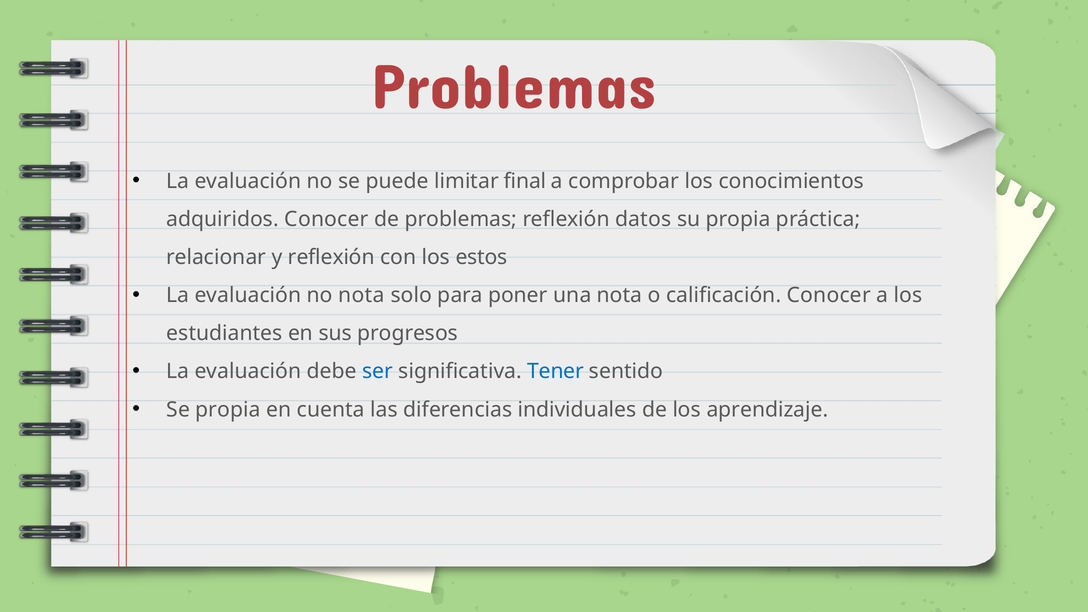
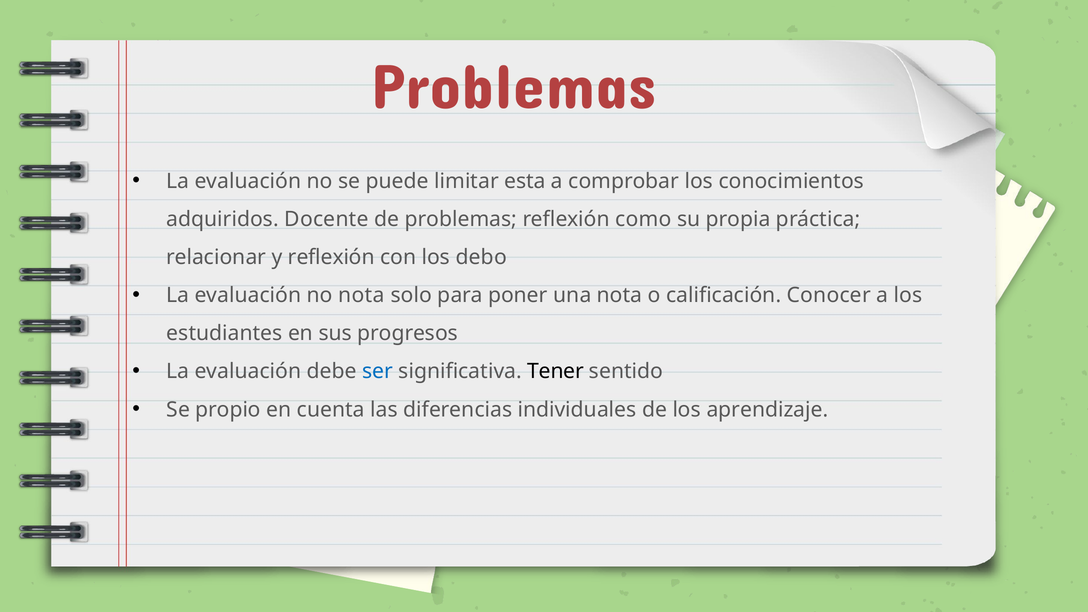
final: final -> esta
adquiridos Conocer: Conocer -> Docente
datos: datos -> como
estos: estos -> debo
Tener colour: blue -> black
Se propia: propia -> propio
